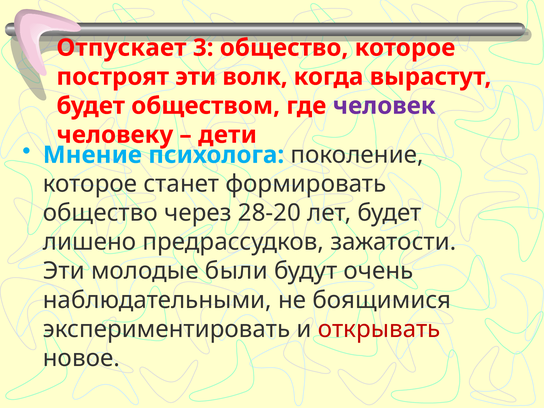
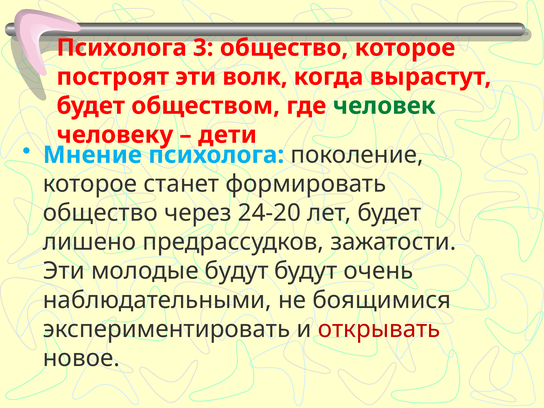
Отпускает at (121, 48): Отпускает -> Психолога
человек colour: purple -> green
28-20: 28-20 -> 24-20
молодые были: были -> будут
